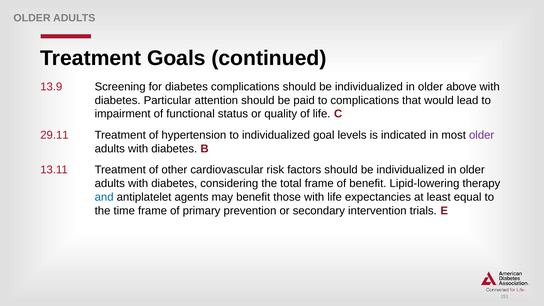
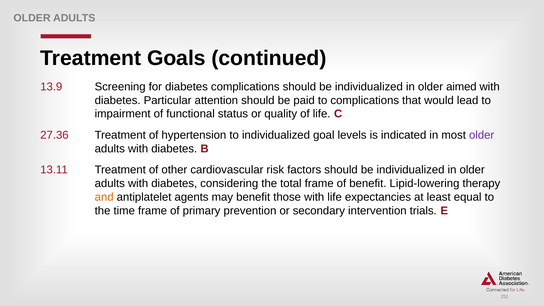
above: above -> aimed
29.11: 29.11 -> 27.36
and colour: blue -> orange
